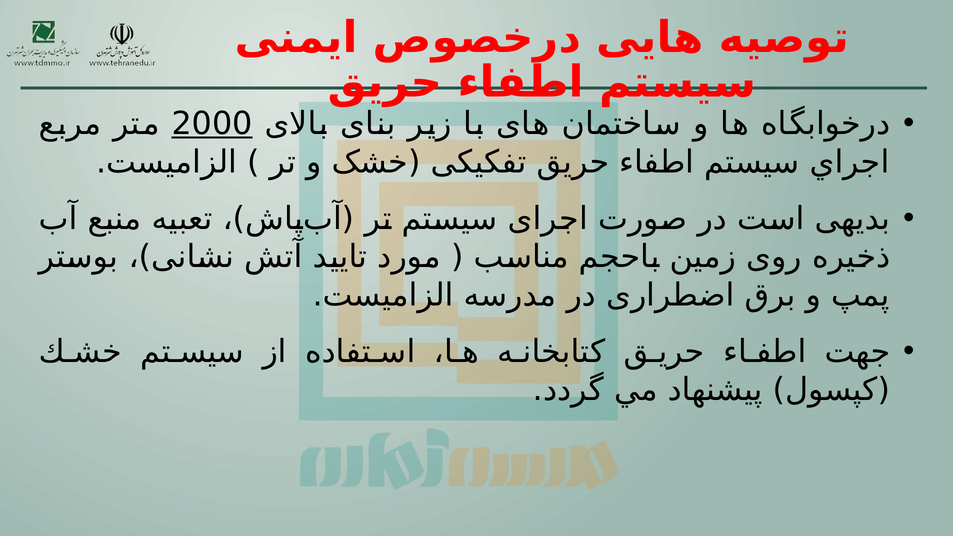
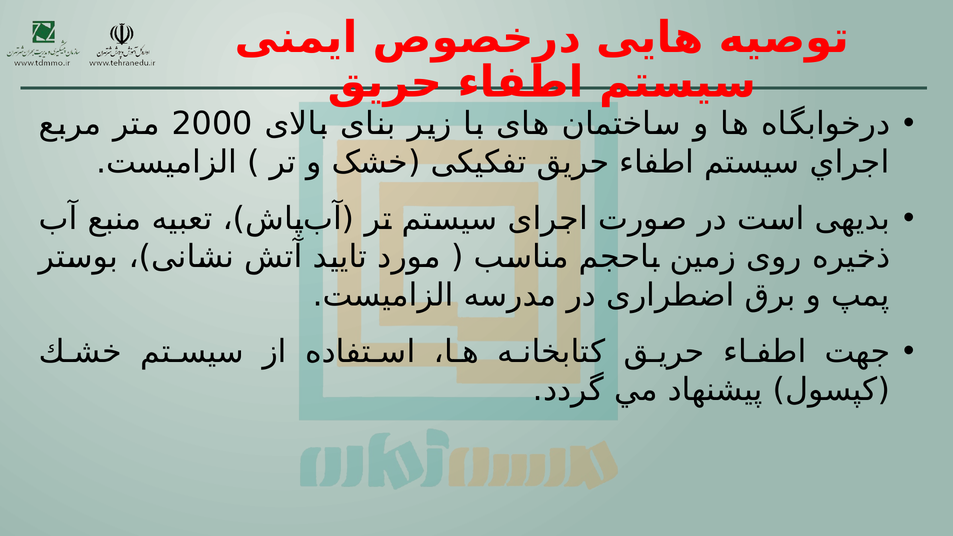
2000 underline: present -> none
